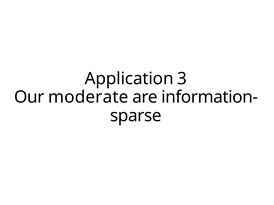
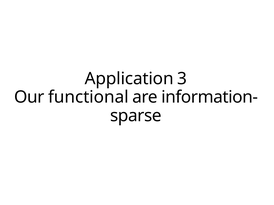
moderate: moderate -> functional
